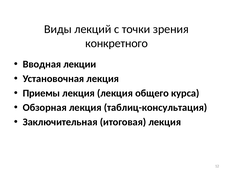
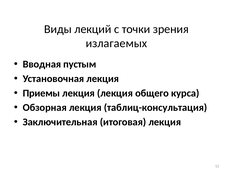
конкретного: конкретного -> излагаемых
лекции: лекции -> пустым
